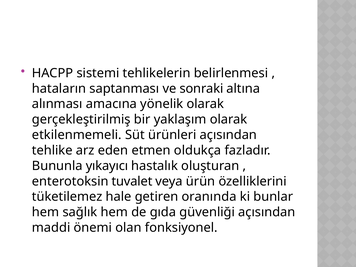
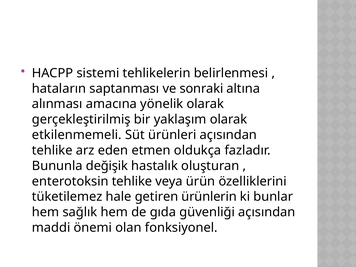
yıkayıcı: yıkayıcı -> değişik
enterotoksin tuvalet: tuvalet -> tehlike
oranında: oranında -> ürünlerin
